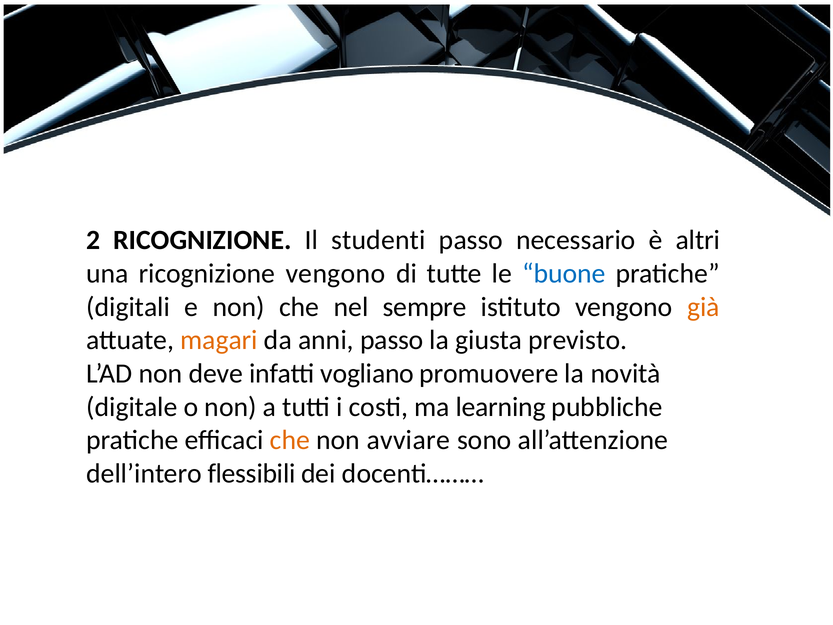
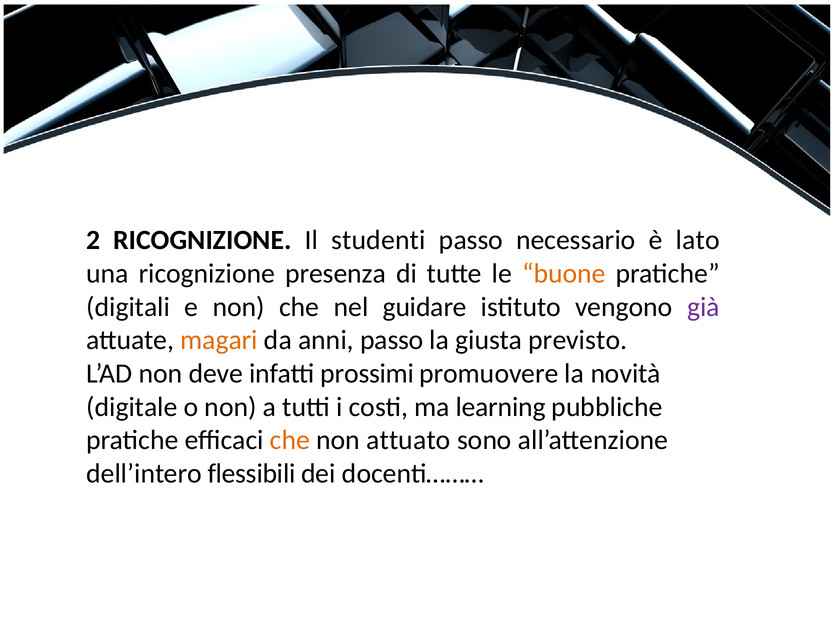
altri: altri -> lato
ricognizione vengono: vengono -> presenza
buone colour: blue -> orange
sempre: sempre -> guidare
già colour: orange -> purple
vogliano: vogliano -> prossimi
avviare: avviare -> attuato
